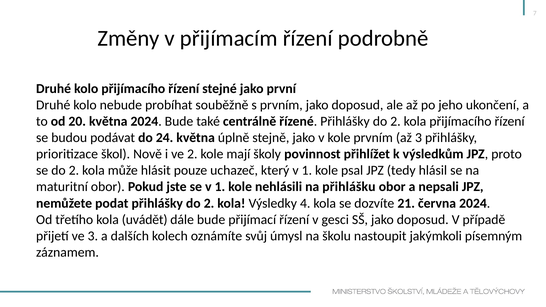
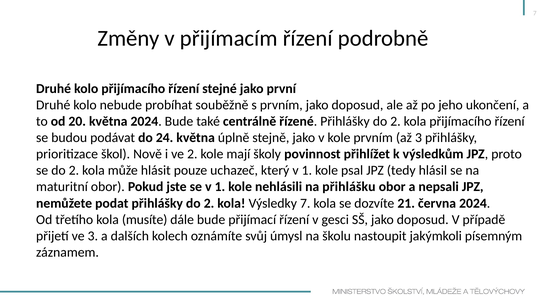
Výsledky 4: 4 -> 7
uvádět: uvádět -> musíte
